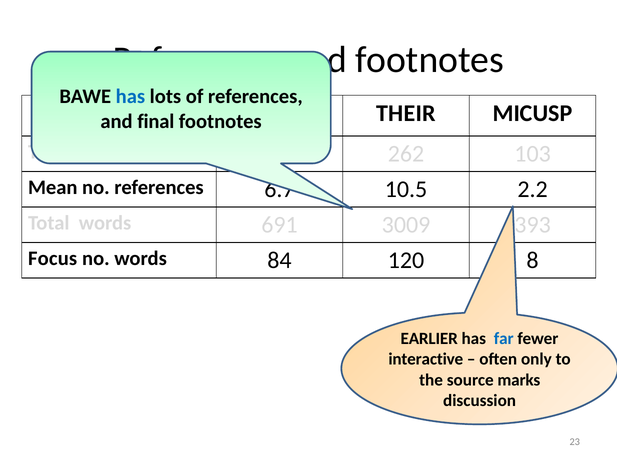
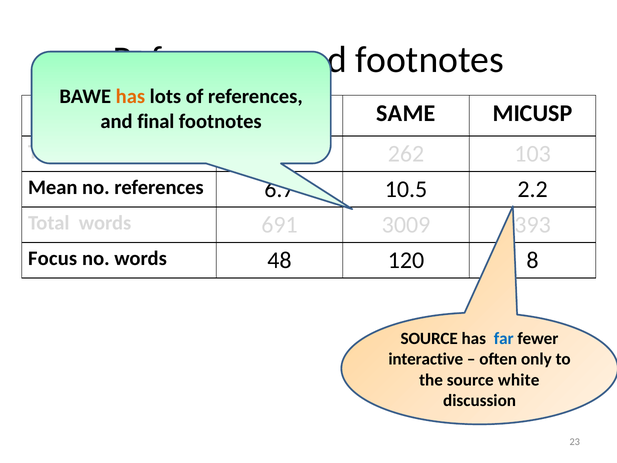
has at (130, 97) colour: blue -> orange
THEIR: THEIR -> SAME
84: 84 -> 48
EARLIER at (429, 339): EARLIER -> SOURCE
marks: marks -> white
